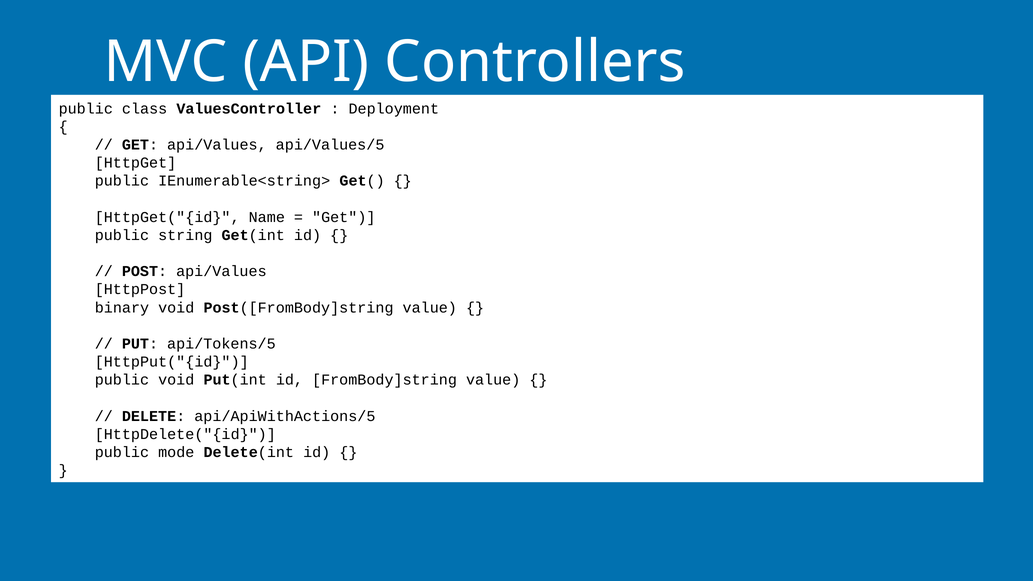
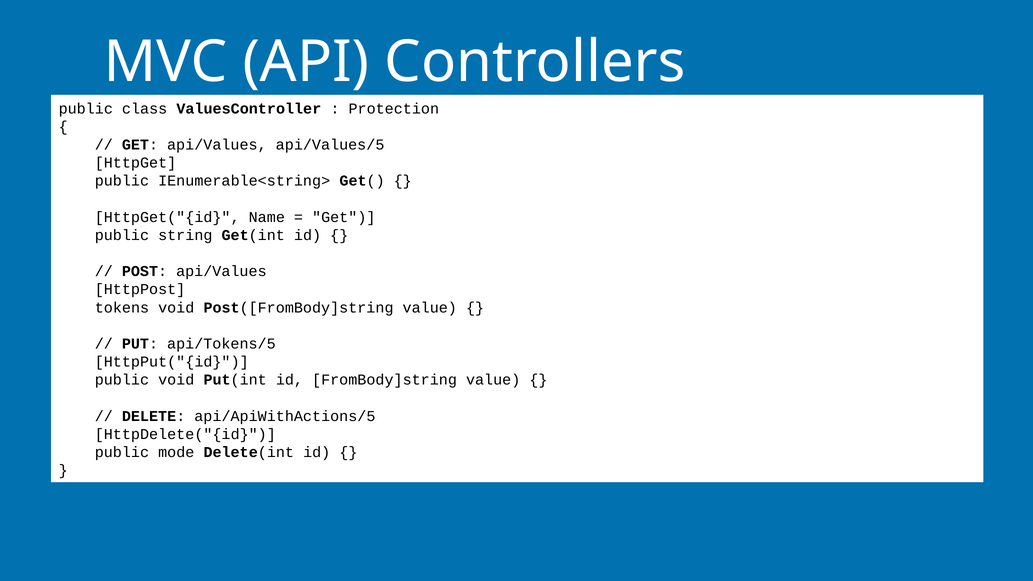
Deployment: Deployment -> Protection
binary: binary -> tokens
